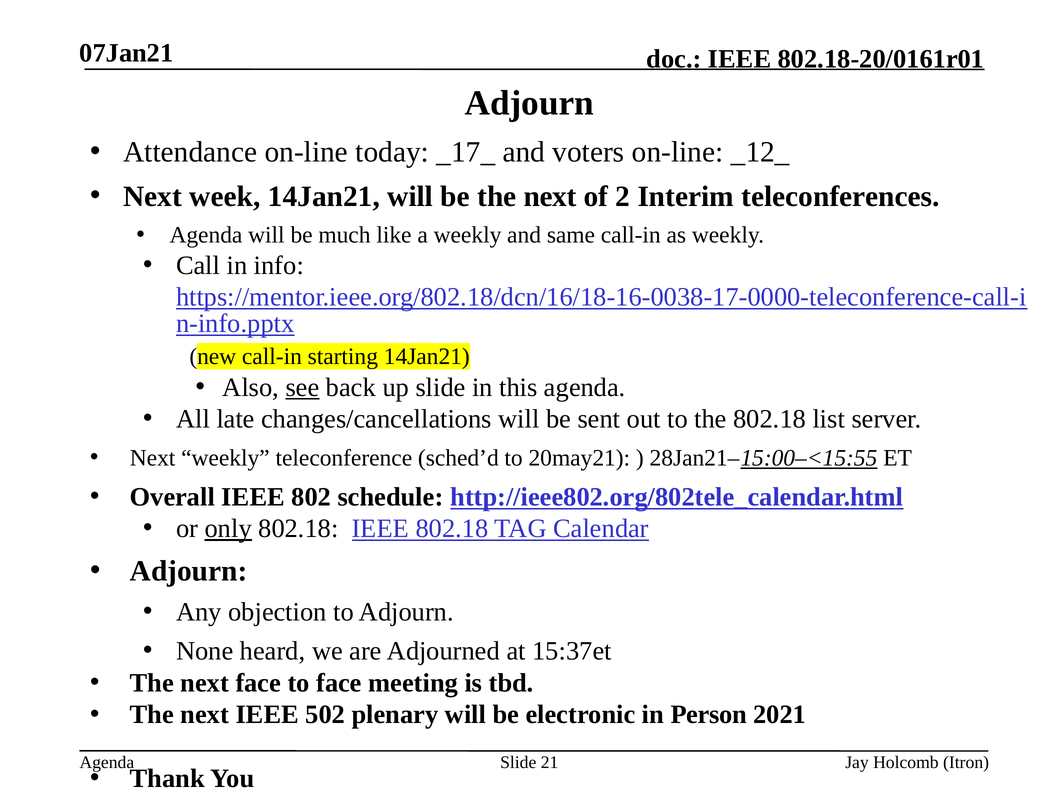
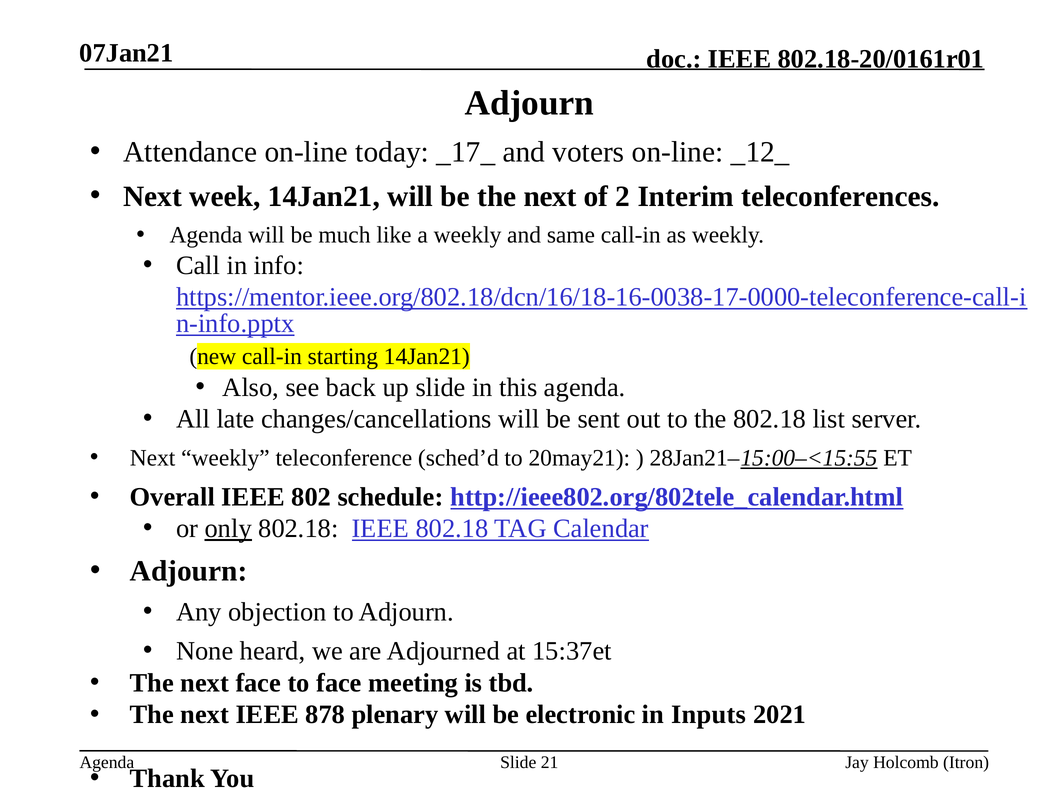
see underline: present -> none
502: 502 -> 878
Person: Person -> Inputs
